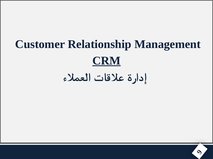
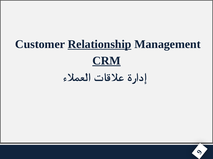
Relationship underline: none -> present
